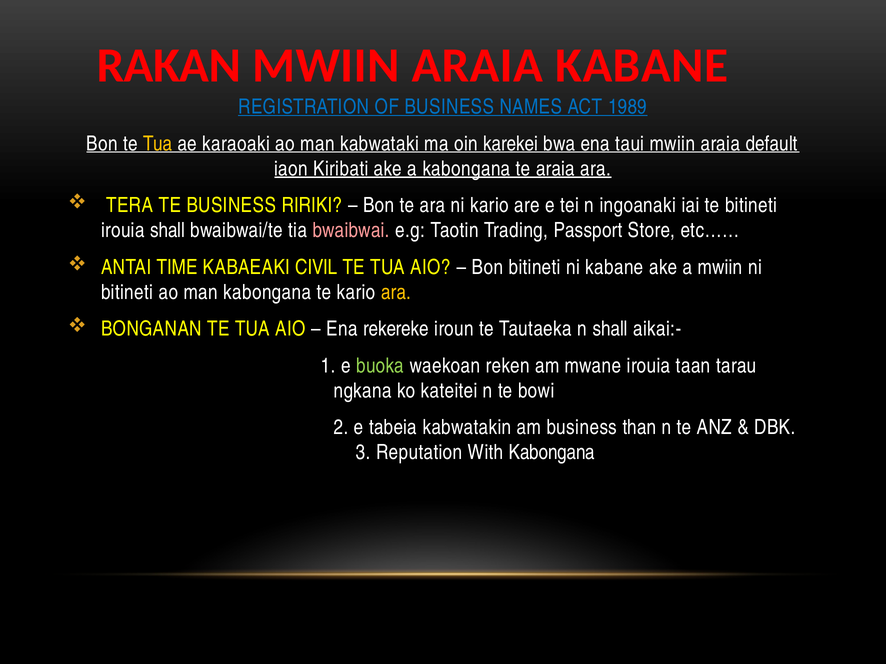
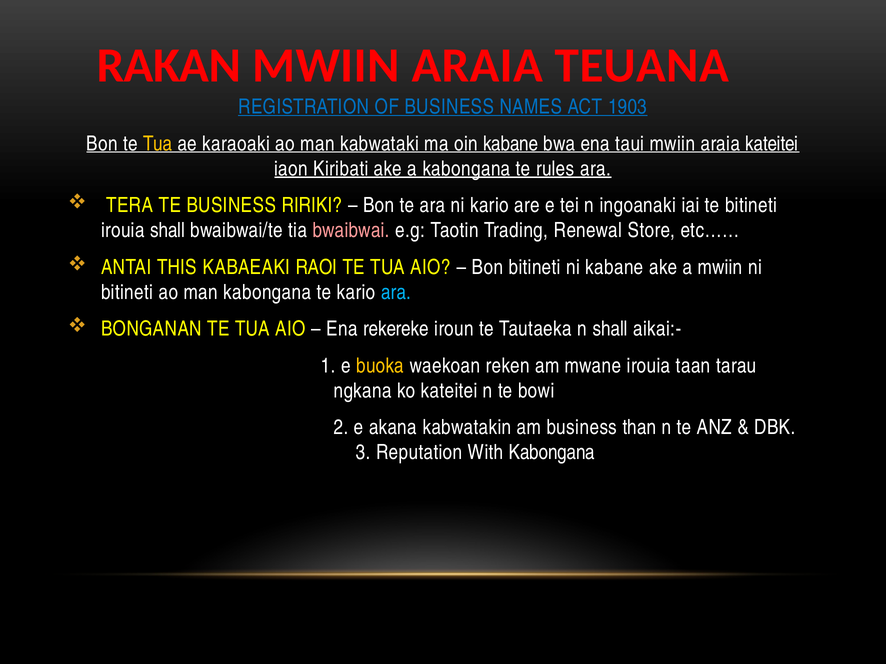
ARAIA KABANE: KABANE -> TEUANA
1989: 1989 -> 1903
oin karekei: karekei -> kabane
araia default: default -> kateitei
te araia: araia -> rules
Passport: Passport -> Renewal
TIME: TIME -> THIS
CIVIL: CIVIL -> RAOI
ara at (396, 292) colour: yellow -> light blue
buoka colour: light green -> yellow
tabeia: tabeia -> akana
